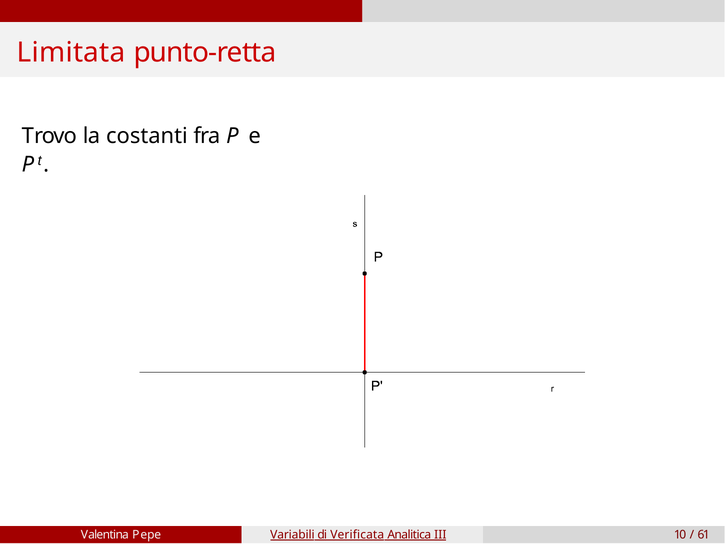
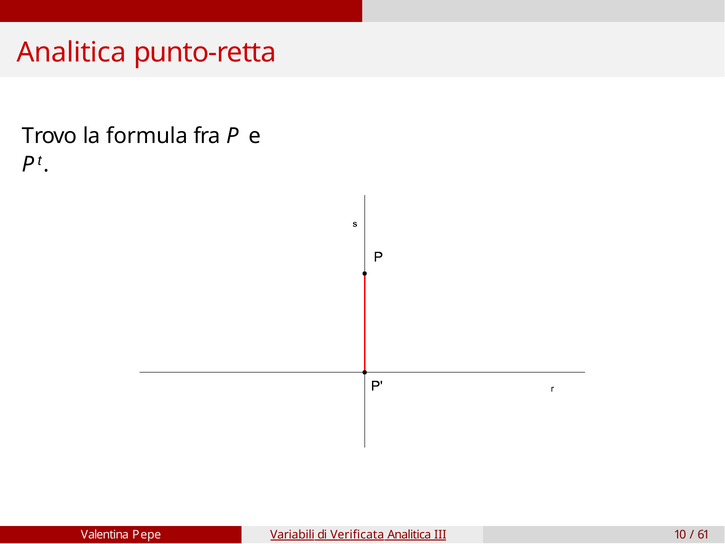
Limitata at (71, 53): Limitata -> Analitica
costanti: costanti -> formula
